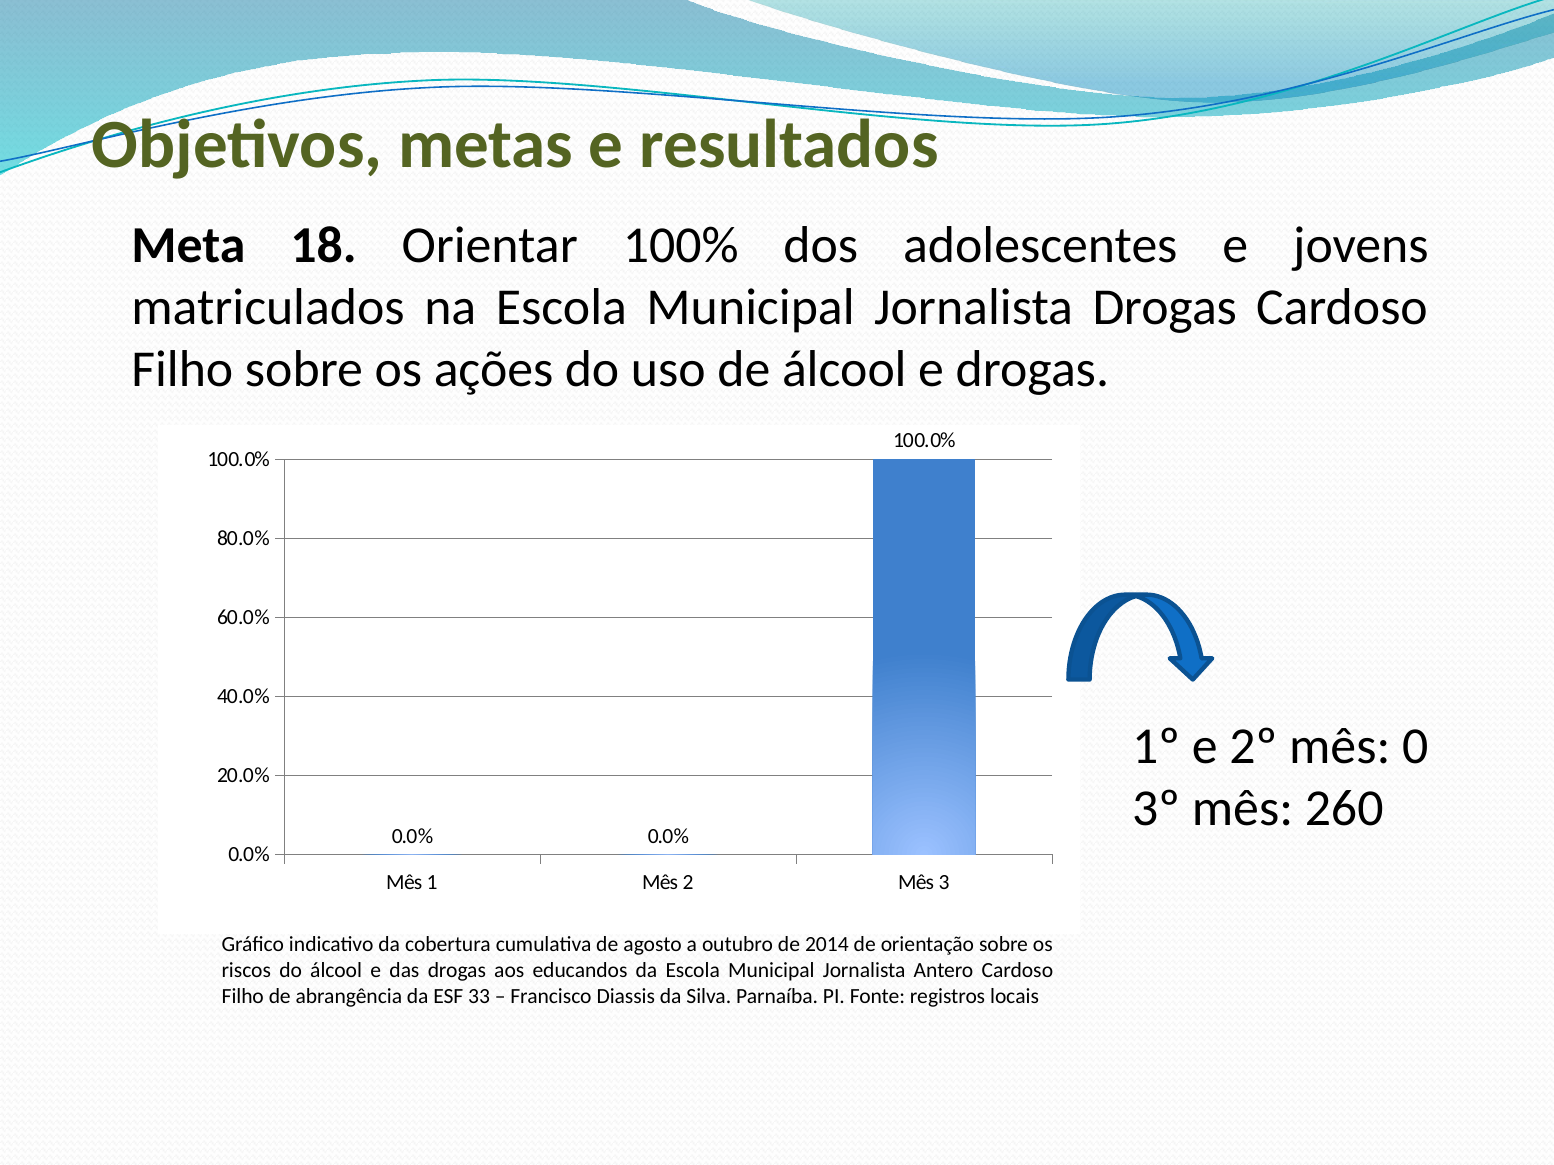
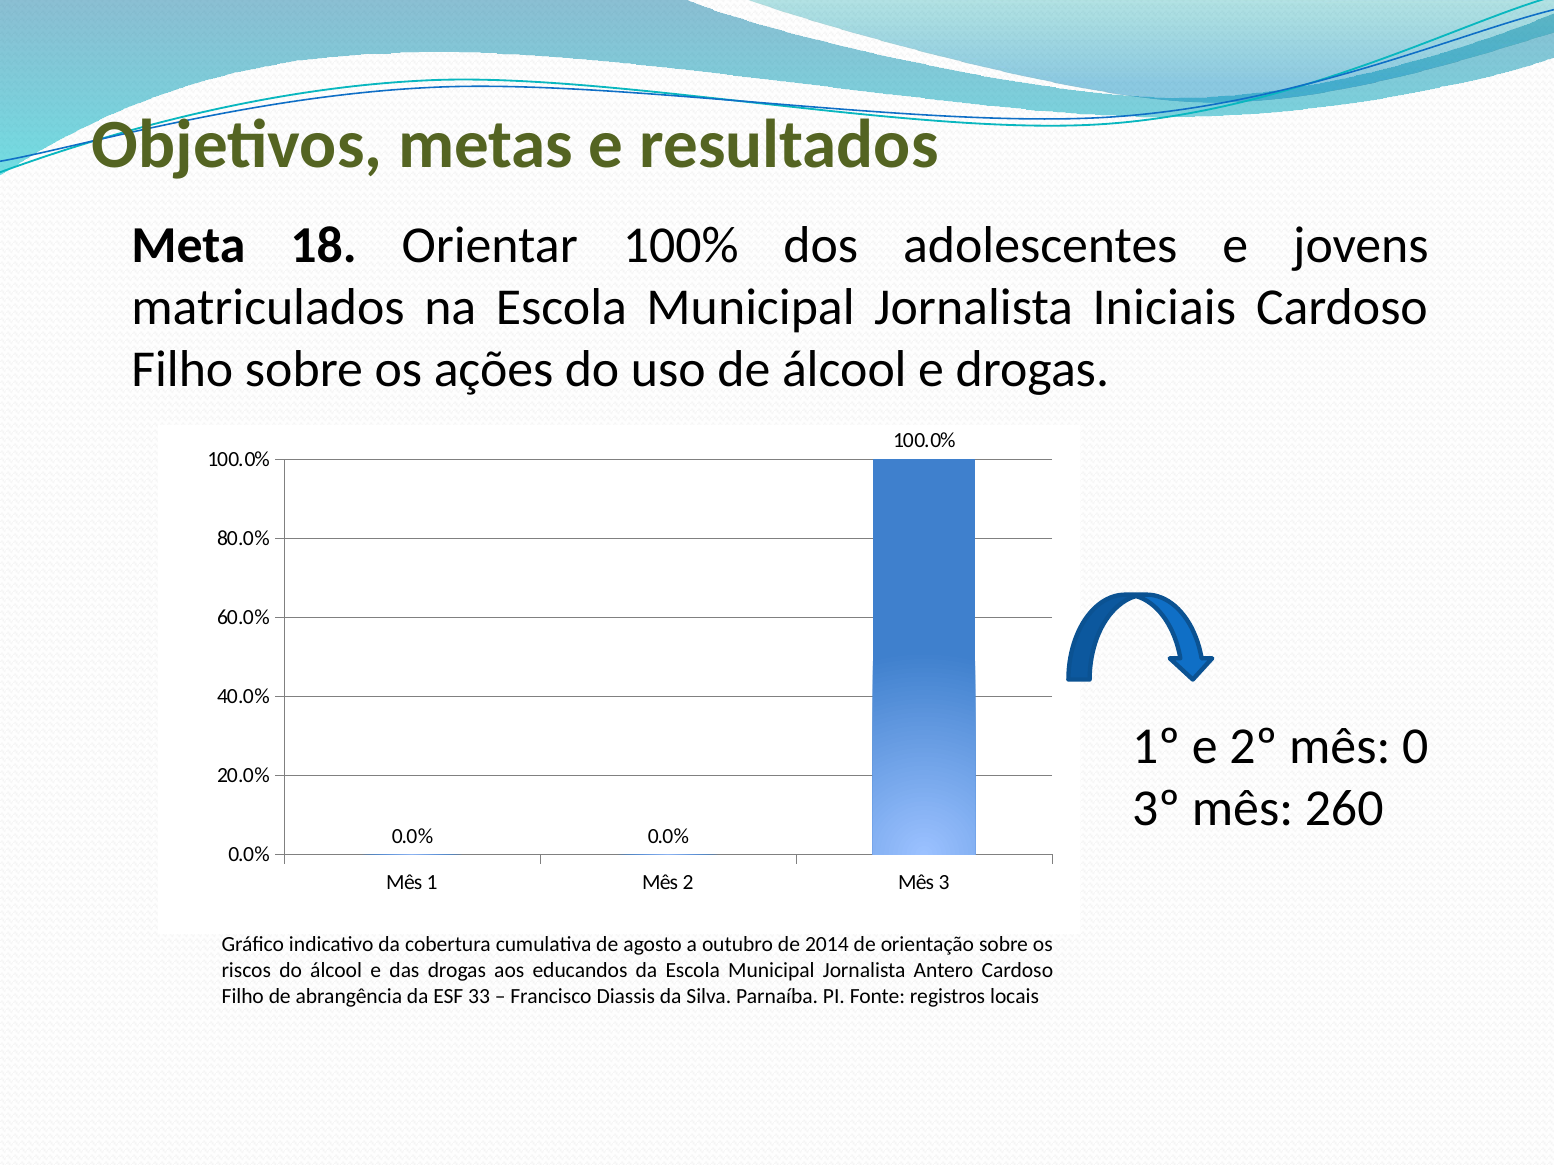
Jornalista Drogas: Drogas -> Iniciais
